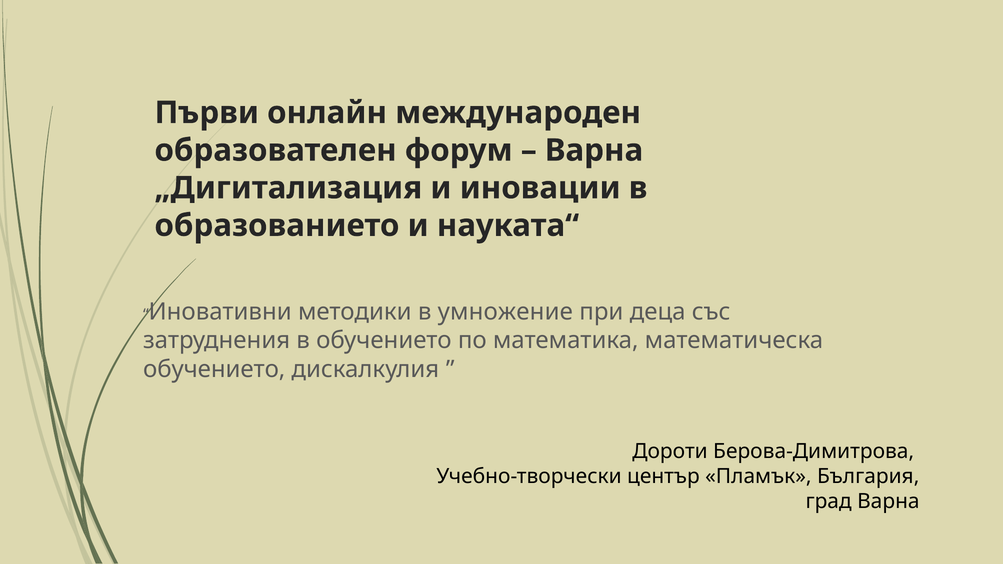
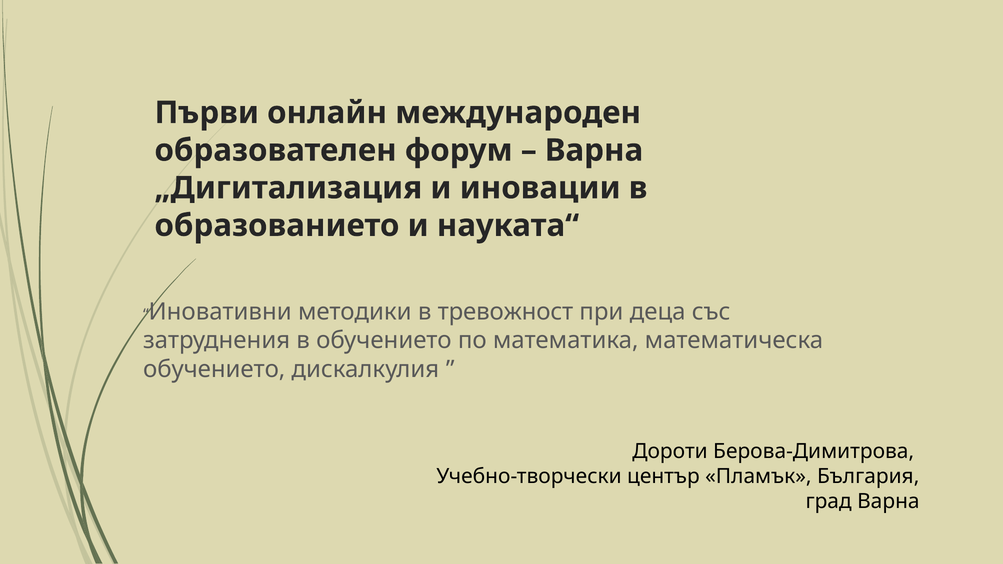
умножение: умножение -> тревожност
